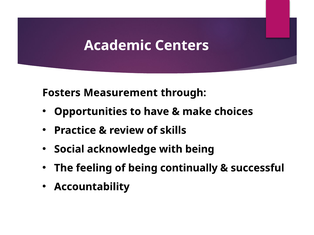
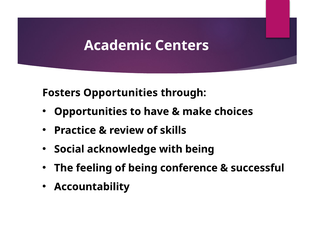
Fosters Measurement: Measurement -> Opportunities
continually: continually -> conference
